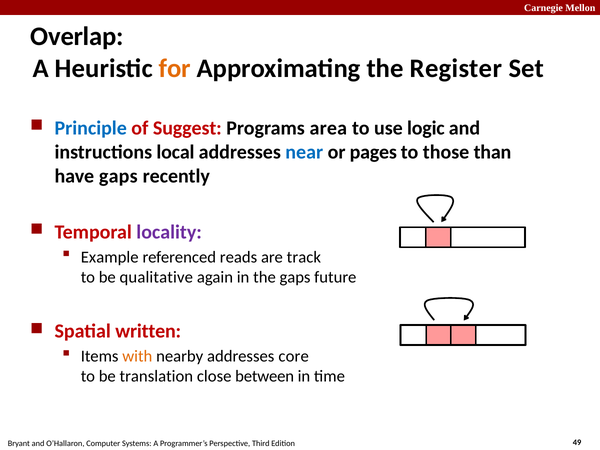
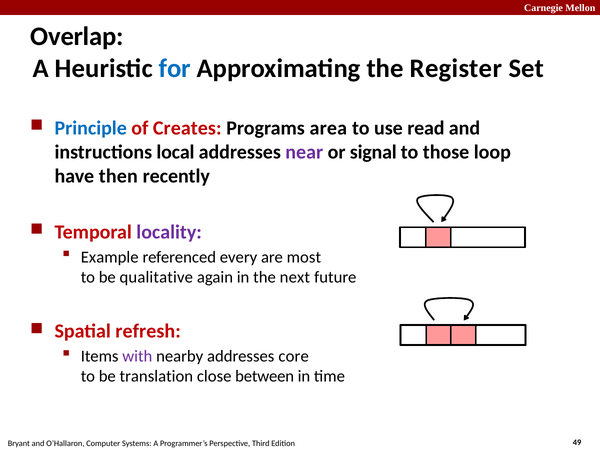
for colour: orange -> blue
Suggest: Suggest -> Creates
logic: logic -> read
near colour: blue -> purple
pages: pages -> signal
than: than -> loop
have gaps: gaps -> then
reads: reads -> every
track: track -> most
the gaps: gaps -> next
written: written -> refresh
with colour: orange -> purple
